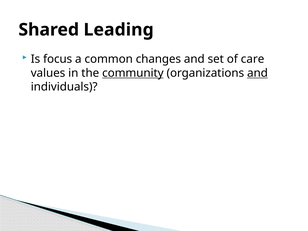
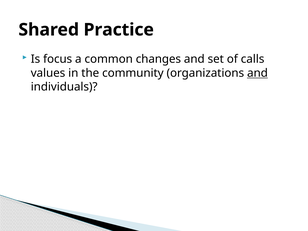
Leading: Leading -> Practice
care: care -> calls
community underline: present -> none
